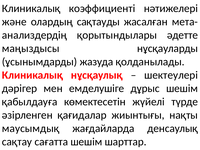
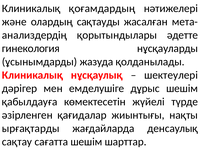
коэффициенті: коэффициенті -> қоғамдардың
маңыздысы: маңыздысы -> гинекология
маусымдық: маусымдық -> ырғақтарды
